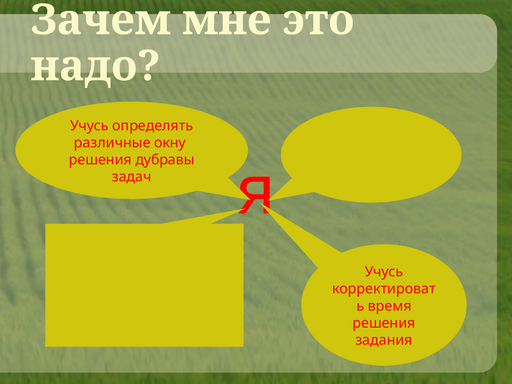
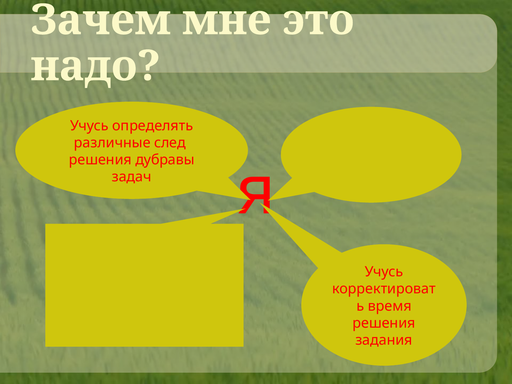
окну: окну -> след
